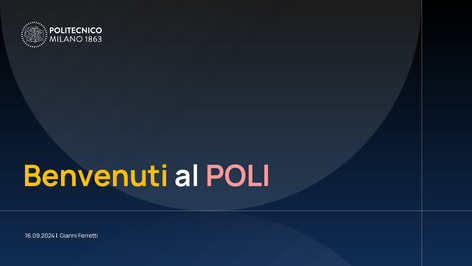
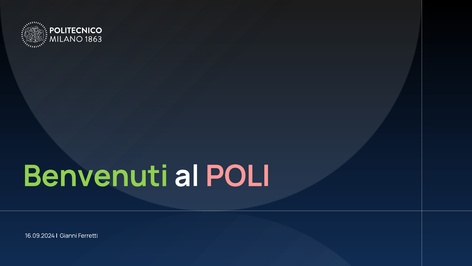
Benvenuti colour: yellow -> light green
